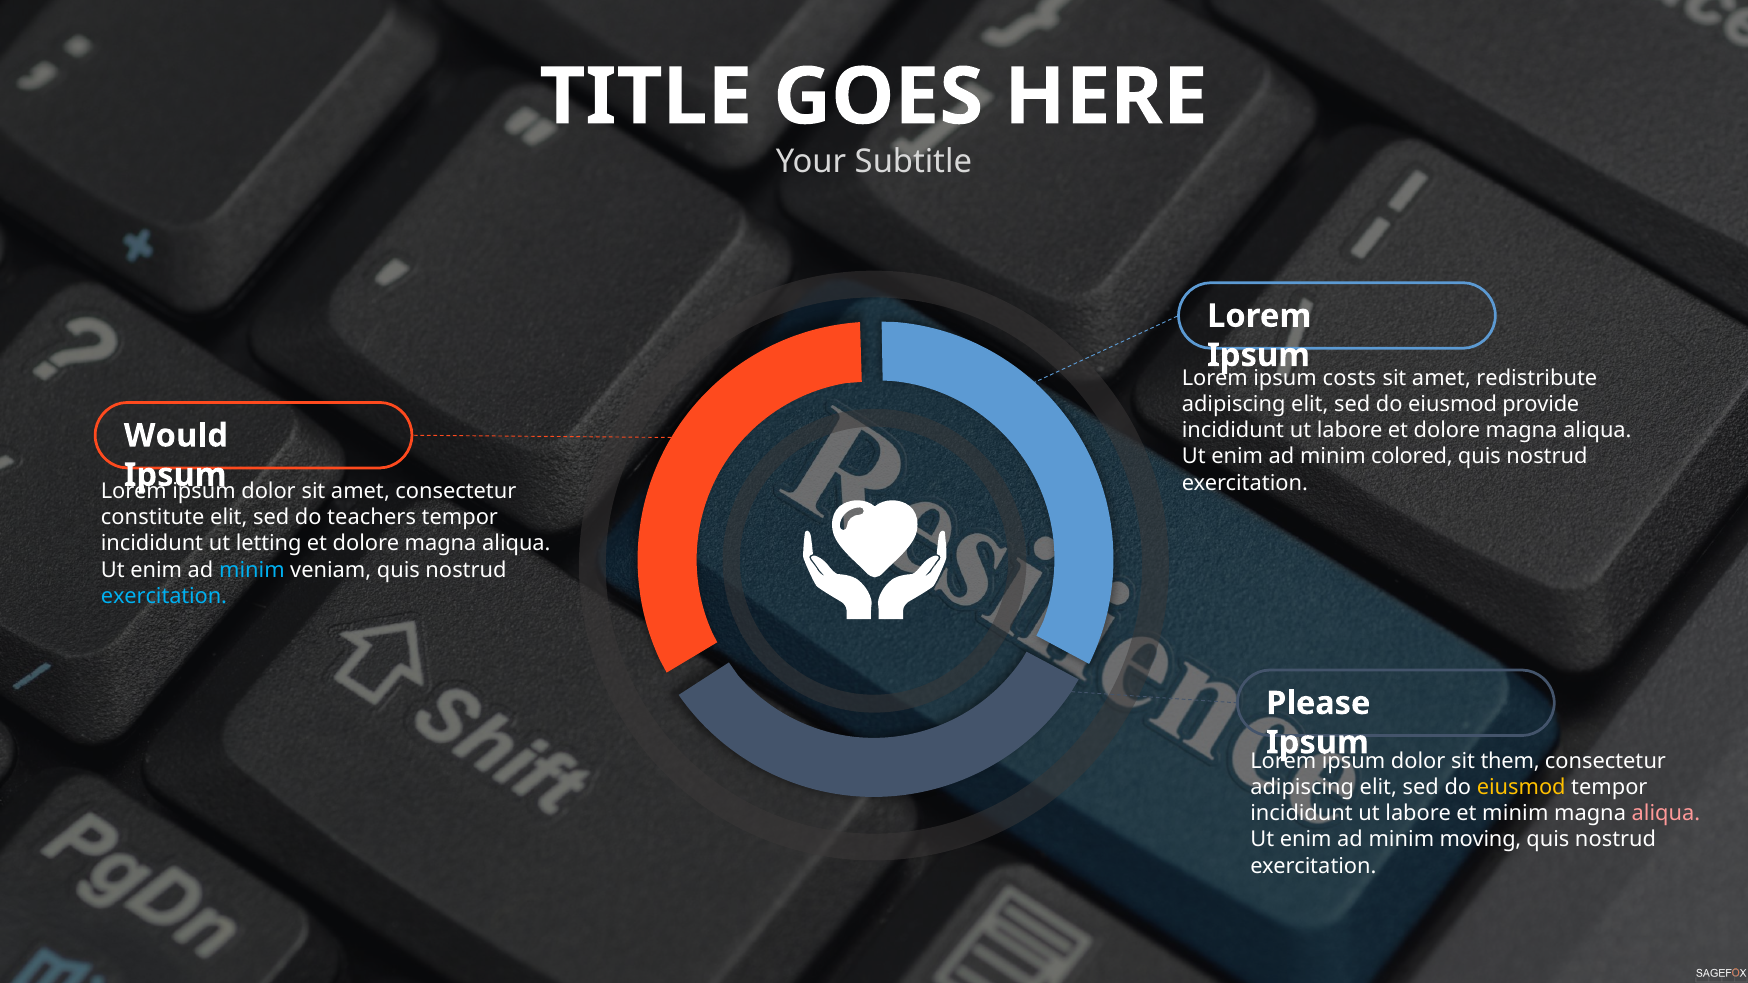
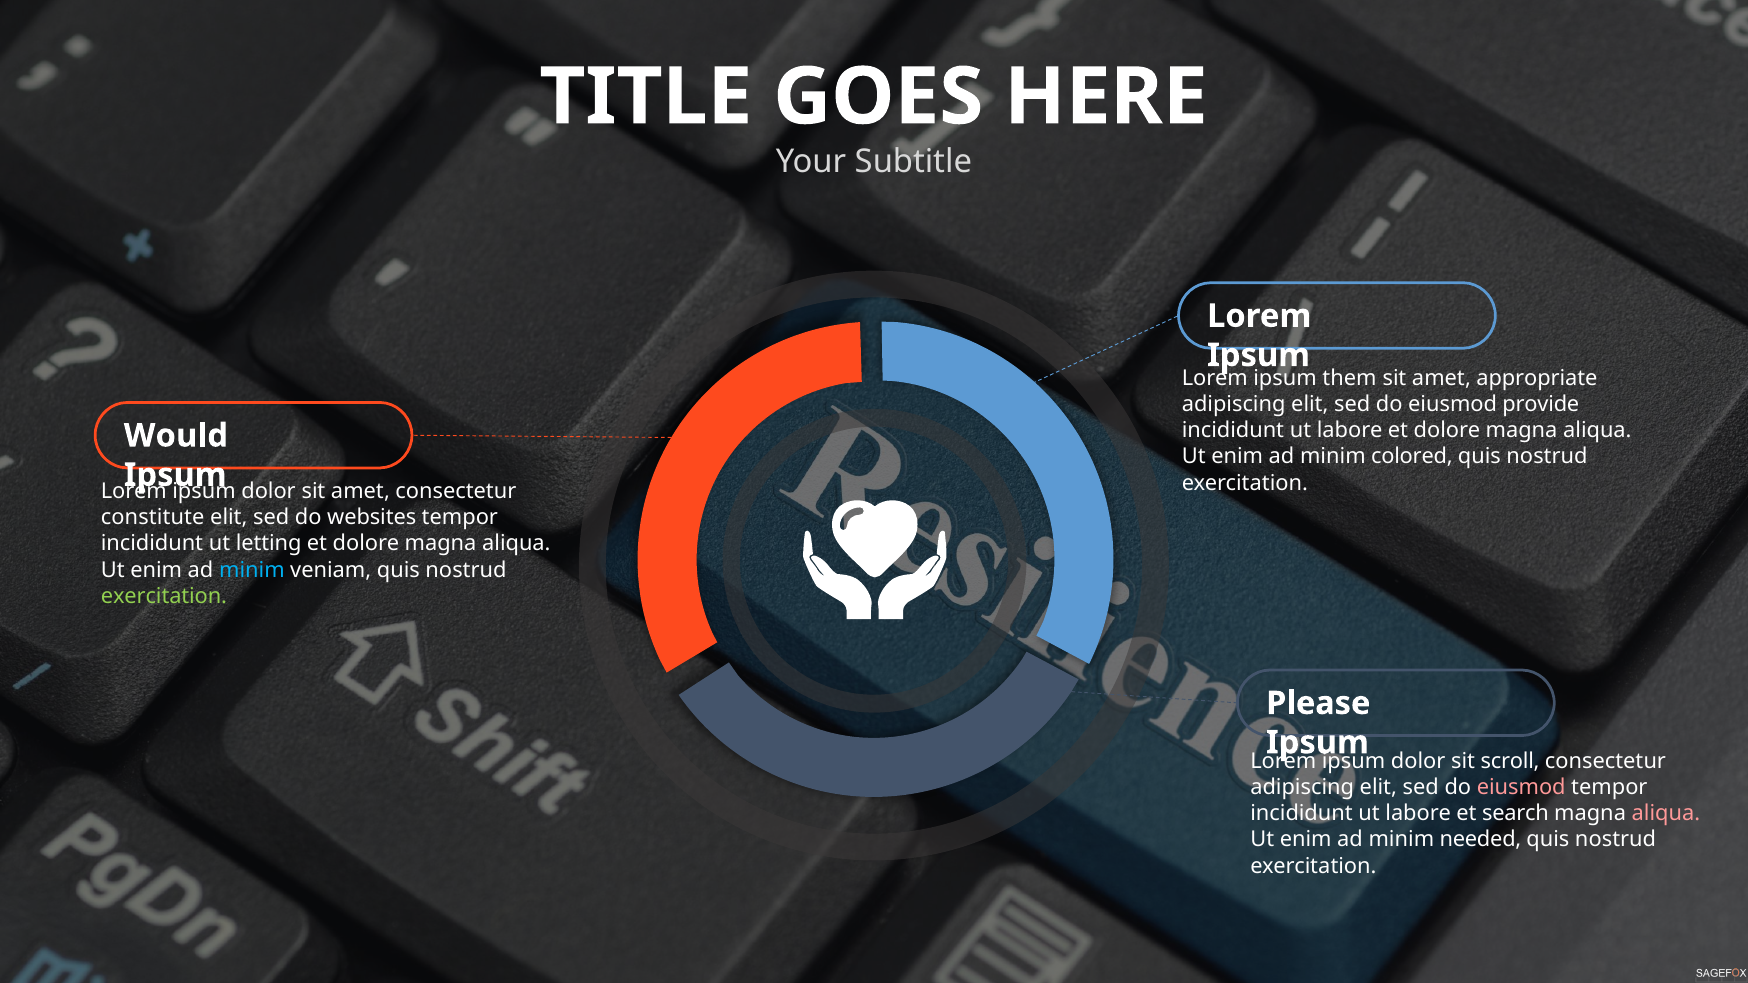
costs: costs -> them
redistribute: redistribute -> appropriate
teachers: teachers -> websites
exercitation at (164, 596) colour: light blue -> light green
them: them -> scroll
eiusmod at (1521, 788) colour: yellow -> pink
et minim: minim -> search
moving: moving -> needed
